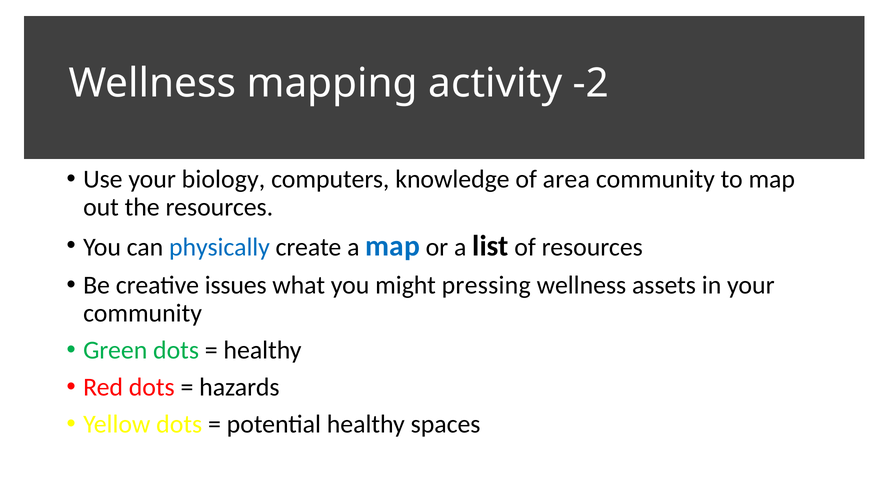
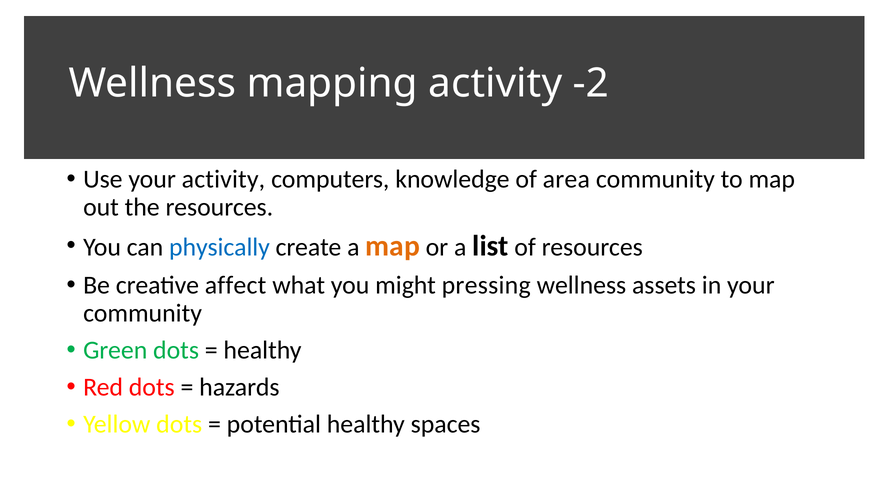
your biology: biology -> activity
map at (393, 246) colour: blue -> orange
issues: issues -> affect
